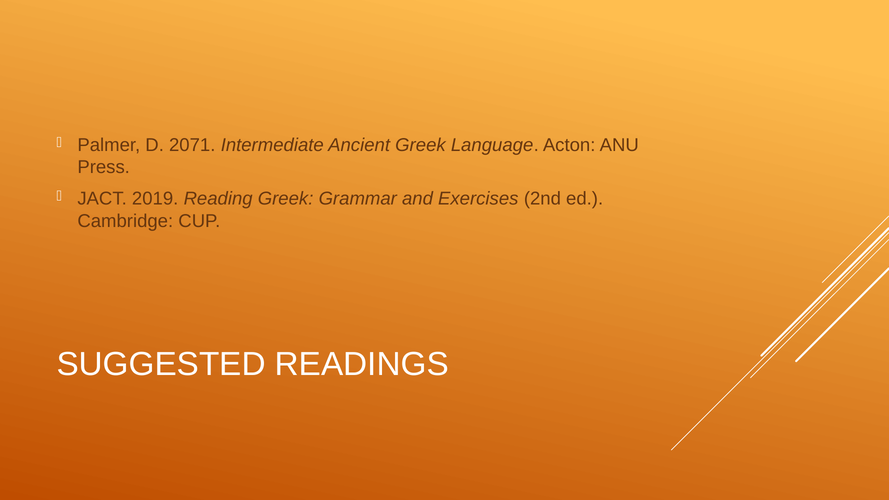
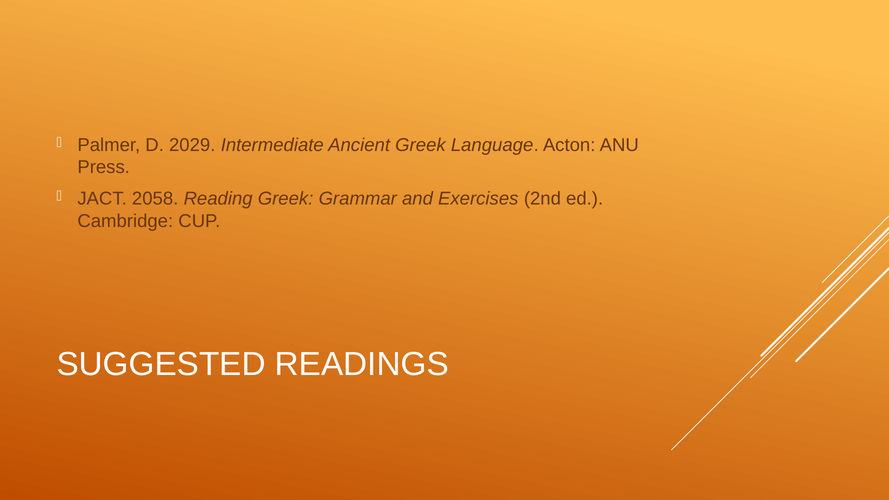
2071: 2071 -> 2029
2019: 2019 -> 2058
